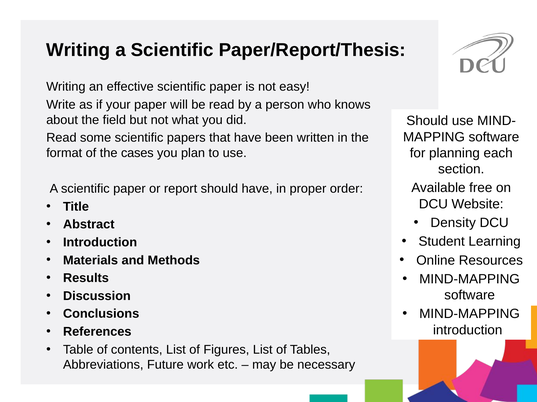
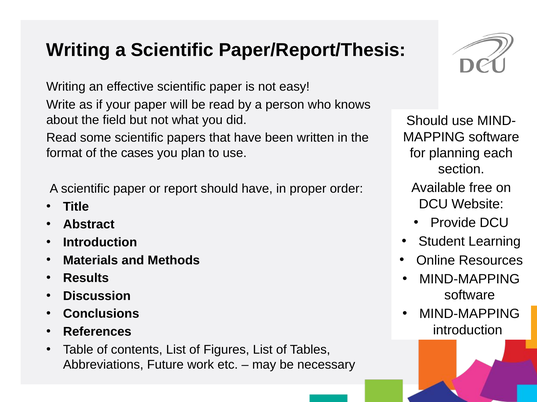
Density: Density -> Provide
